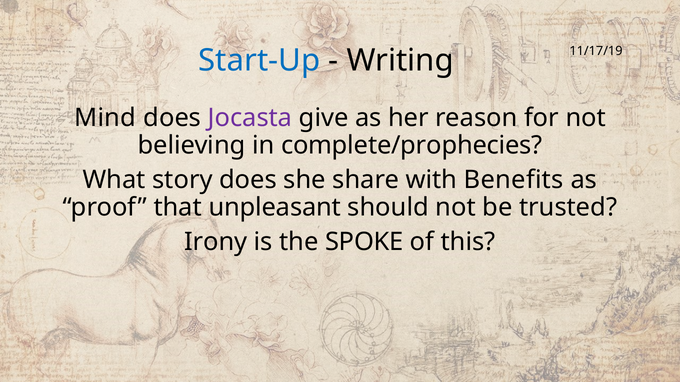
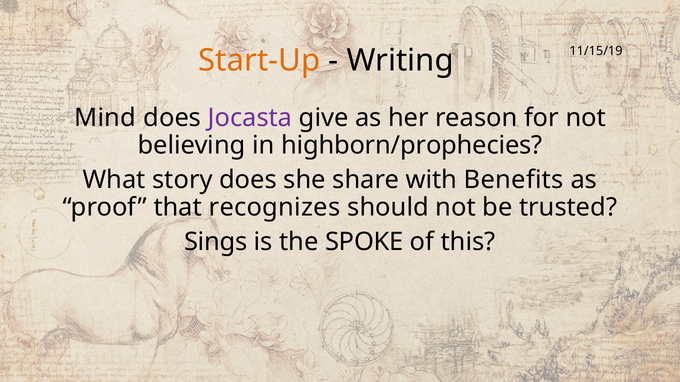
11/17/19: 11/17/19 -> 11/15/19
Start-Up colour: blue -> orange
complete/prophecies: complete/prophecies -> highborn/prophecies
unpleasant: unpleasant -> recognizes
Irony: Irony -> Sings
